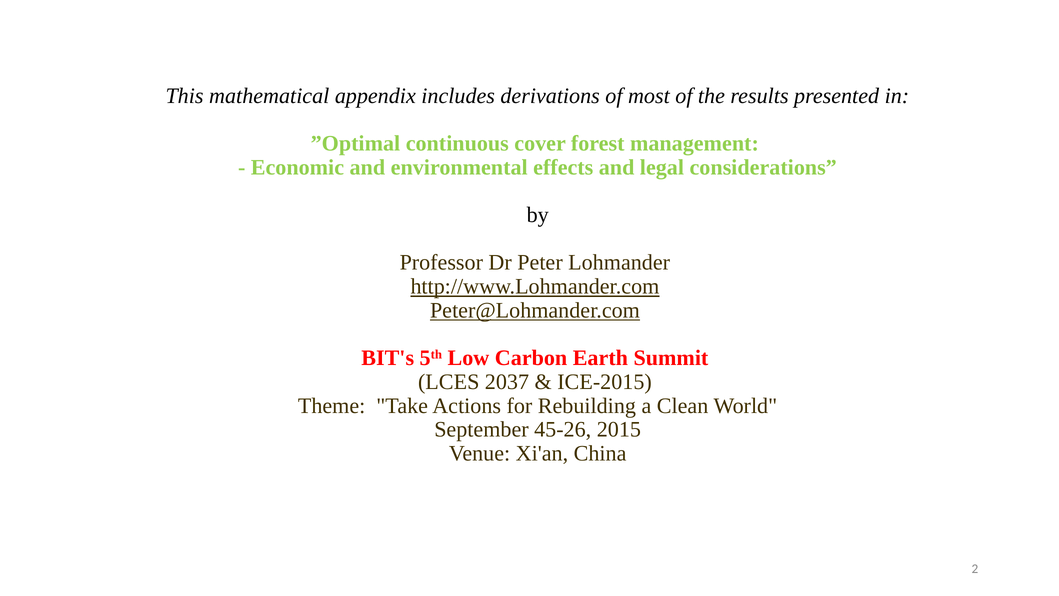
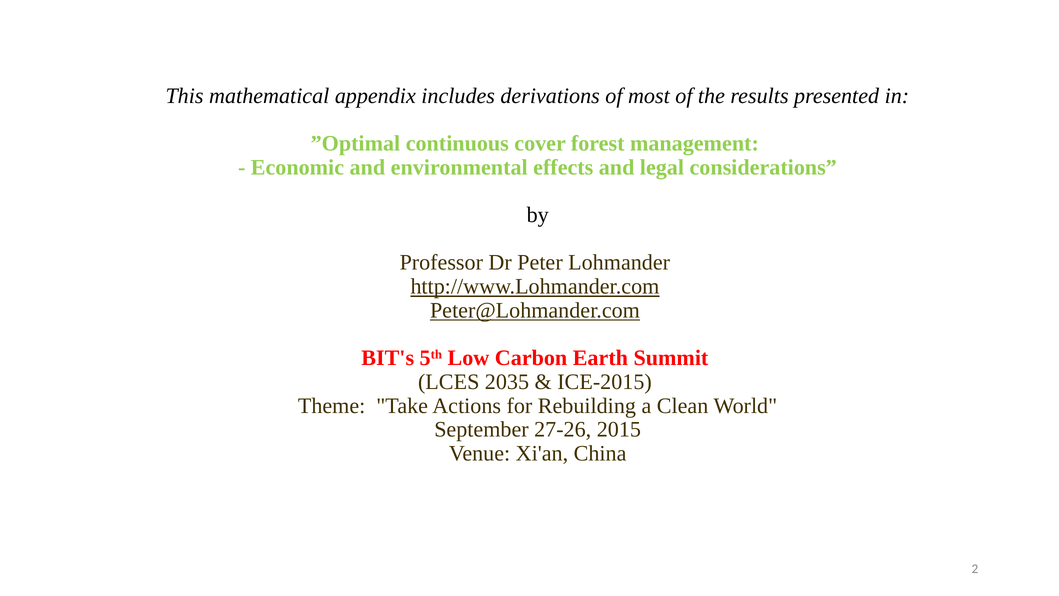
2037: 2037 -> 2035
45-26: 45-26 -> 27-26
